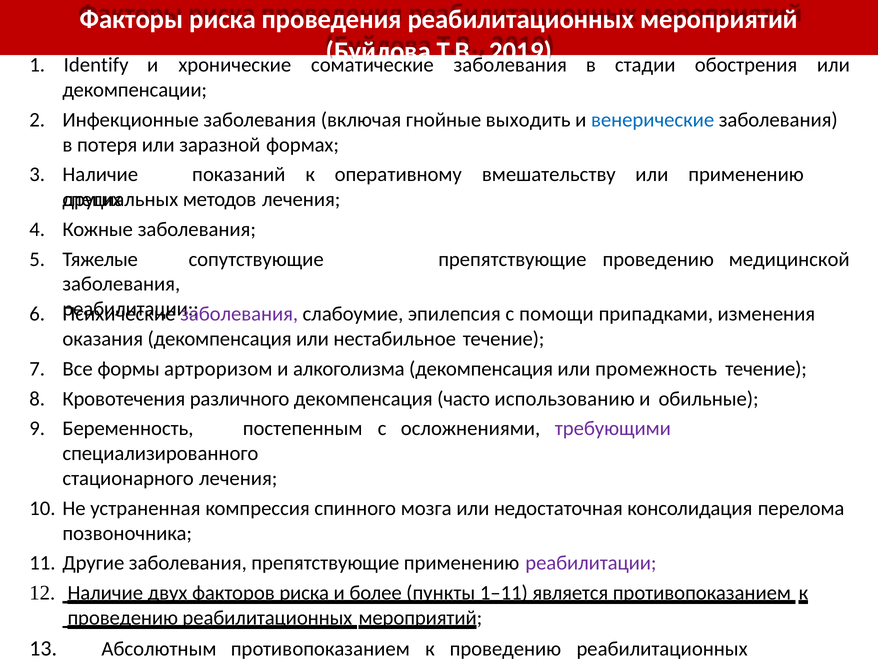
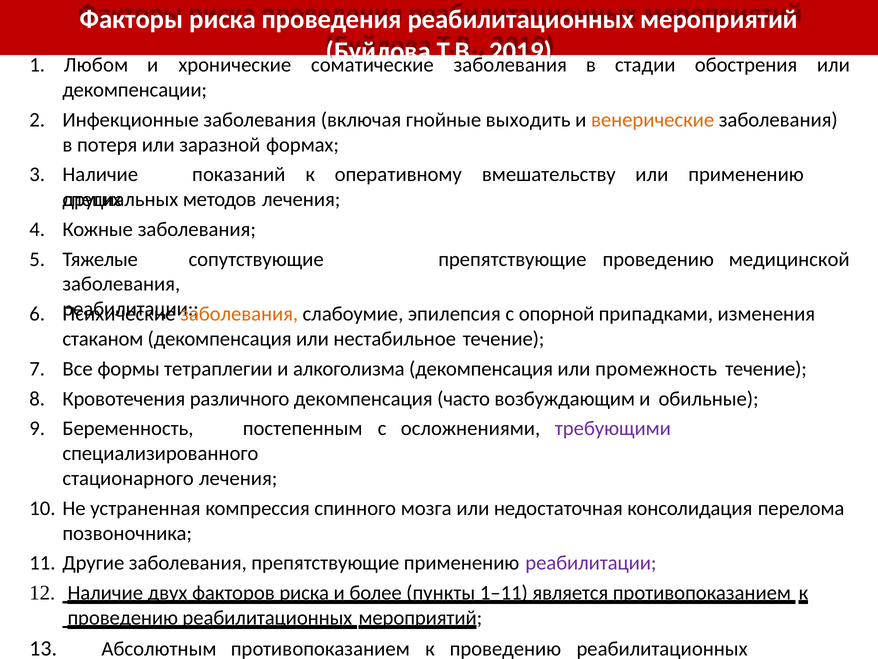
Identify: Identify -> Любом
венерические colour: blue -> orange
заболевания at (239, 314) colour: purple -> orange
помощи: помощи -> опорной
оказания: оказания -> стаканом
артроризом: артроризом -> тетраплегии
использованию: использованию -> возбуждающим
